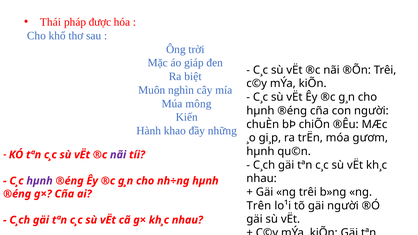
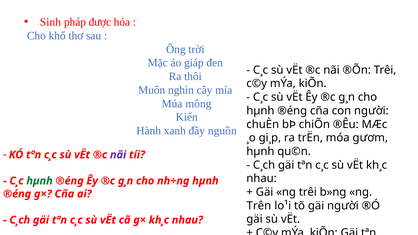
Thái: Thái -> Sinh
biệt: biệt -> thôi
khao: khao -> xanh
những: những -> nguồn
hµnh at (40, 181) colour: purple -> green
